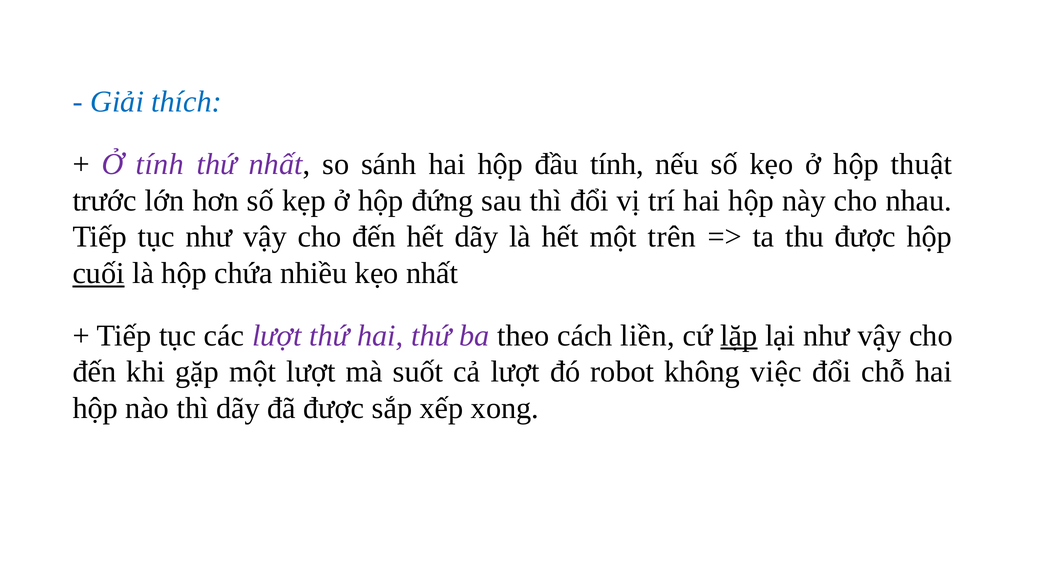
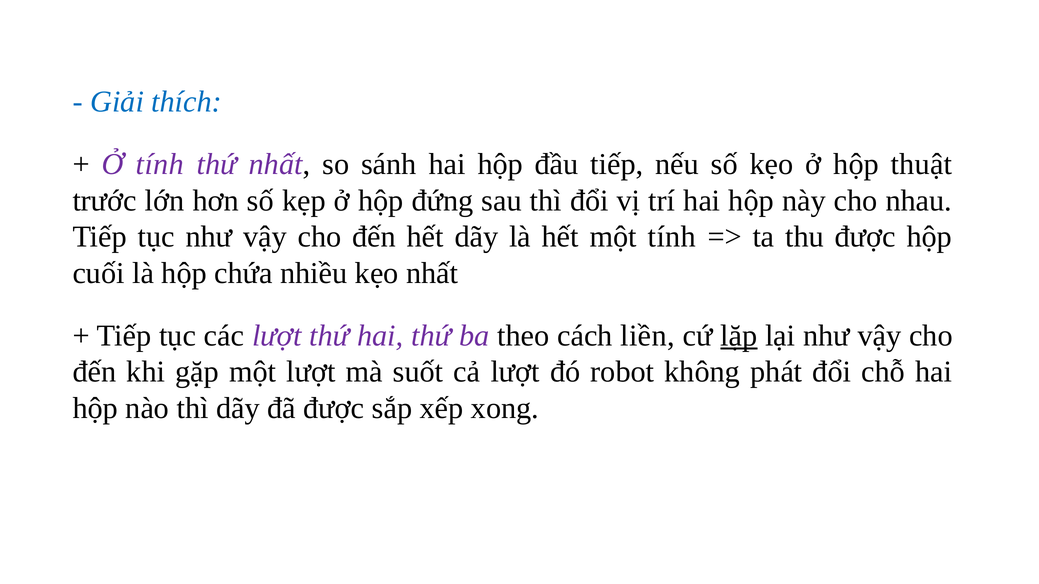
đầu tính: tính -> tiếp
một trên: trên -> tính
cuối underline: present -> none
việc: việc -> phát
